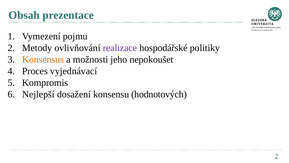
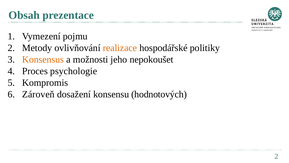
realizace colour: purple -> orange
vyjednávací: vyjednávací -> psychologie
Nejlepší: Nejlepší -> Zároveň
